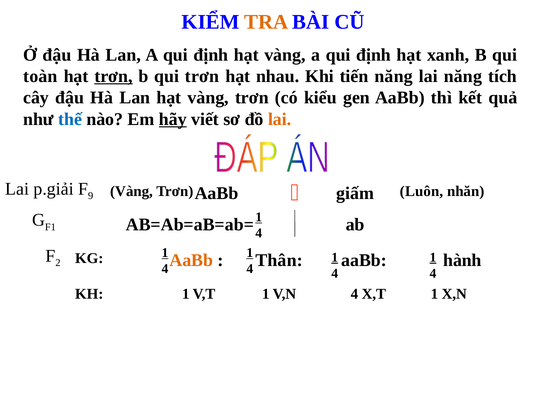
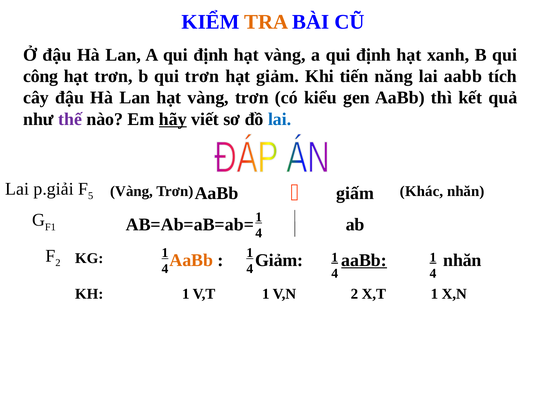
toàn: toàn -> công
trơn at (113, 76) underline: present -> none
hạt nhau: nhau -> giảm
lai năng: năng -> aabb
thế colour: blue -> purple
lai at (280, 119) colour: orange -> blue
9: 9 -> 5
Luôn: Luôn -> Khác
Thân at (279, 260): Thân -> Giảm
hành at (462, 260): hành -> nhăn
aaBb at (364, 260) underline: none -> present
V,N 4: 4 -> 2
